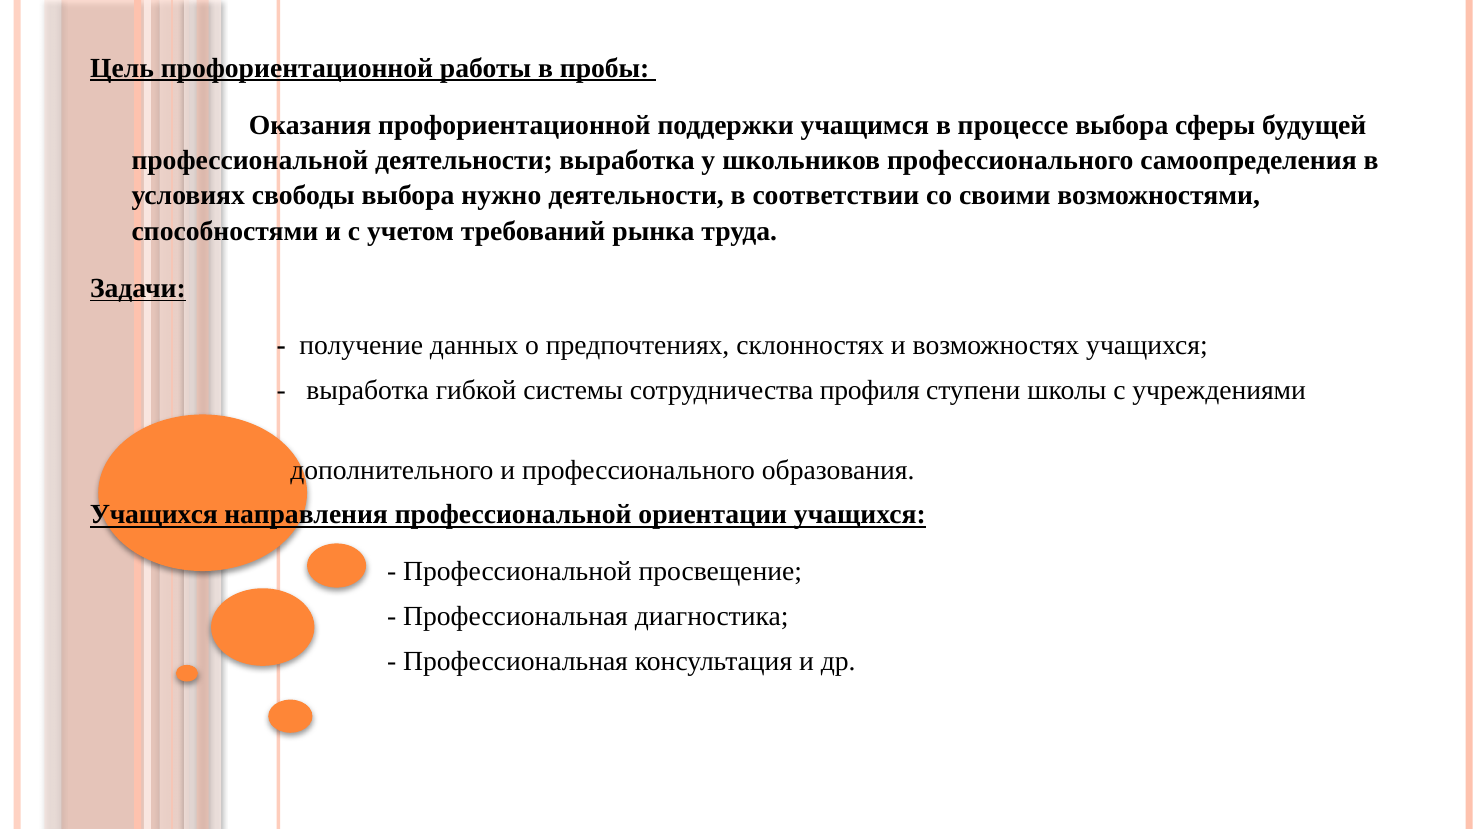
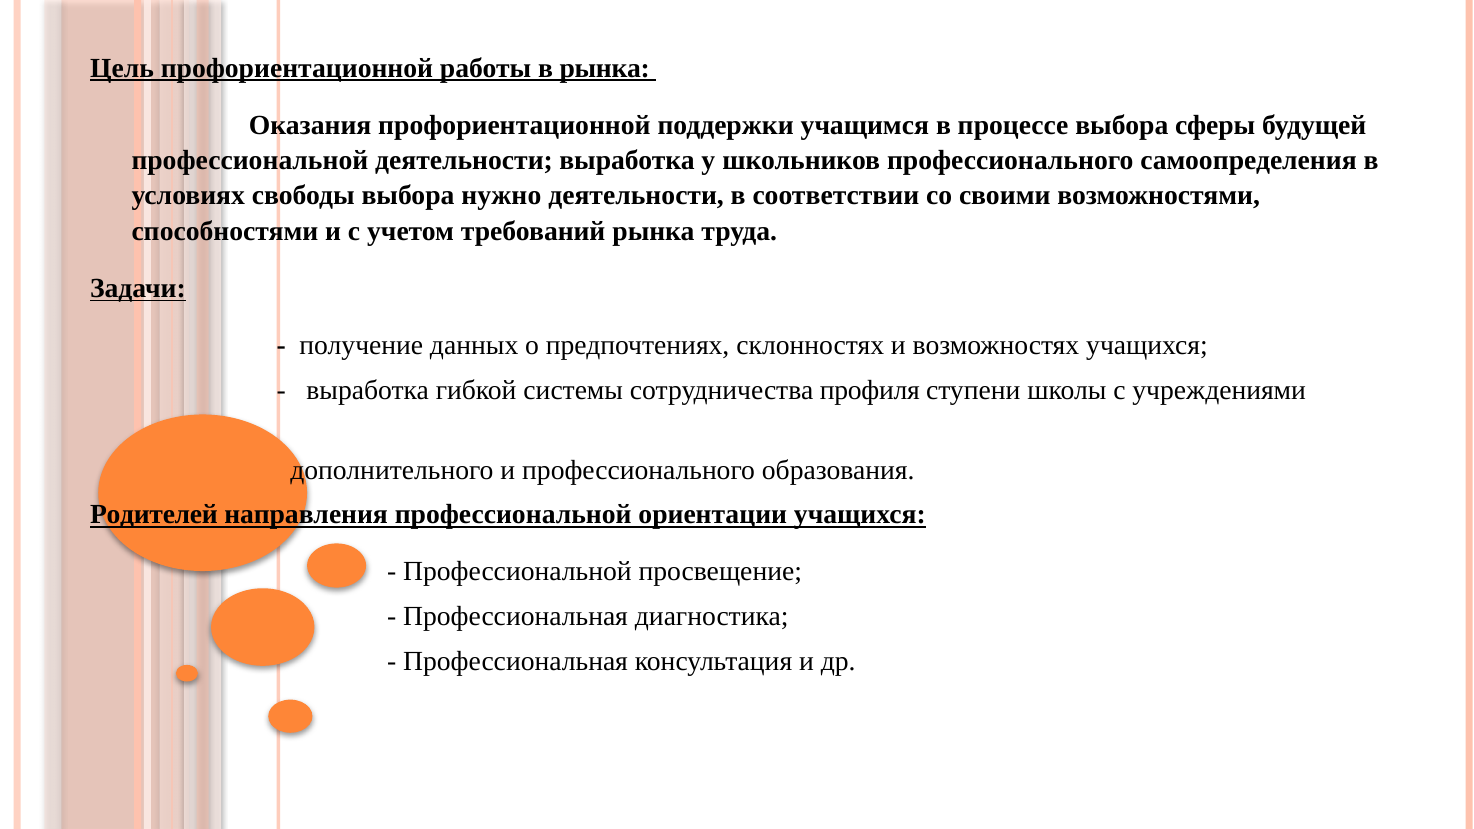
в пробы: пробы -> рынка
Учащихся at (154, 515): Учащихся -> Родителей
